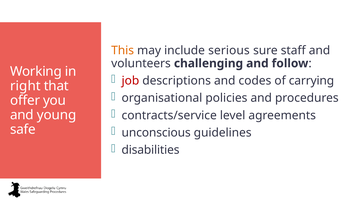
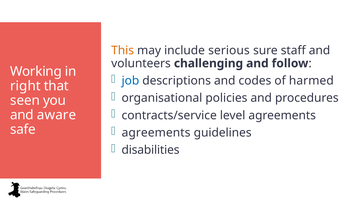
job colour: red -> blue
carrying: carrying -> harmed
offer: offer -> seen
young: young -> aware
unconscious at (156, 133): unconscious -> agreements
